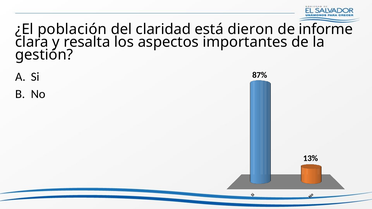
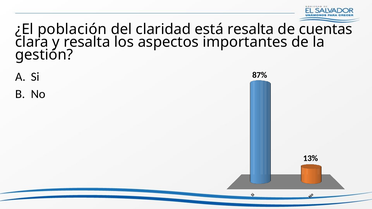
está dieron: dieron -> resalta
informe: informe -> cuentas
